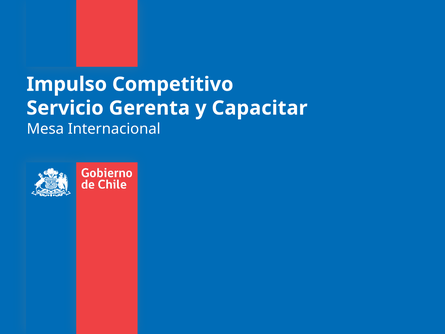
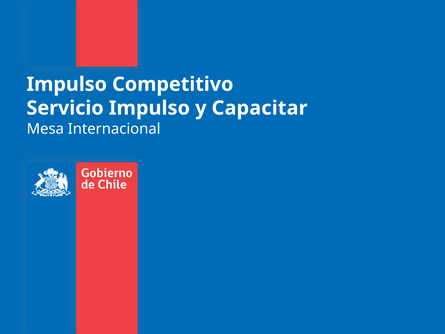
Servicio Gerenta: Gerenta -> Impulso
